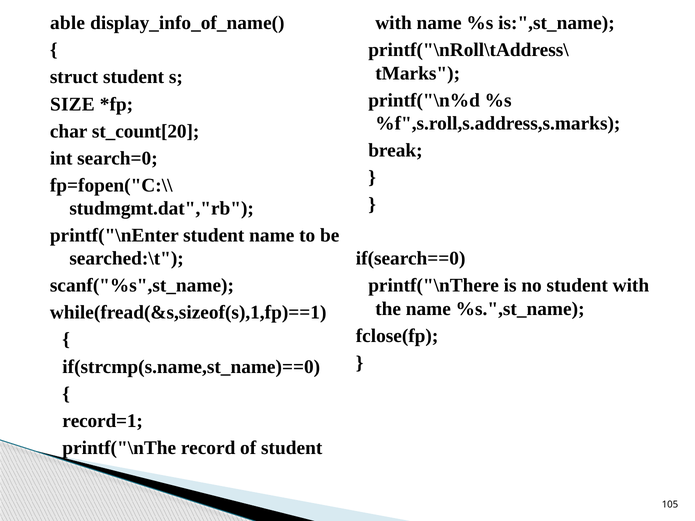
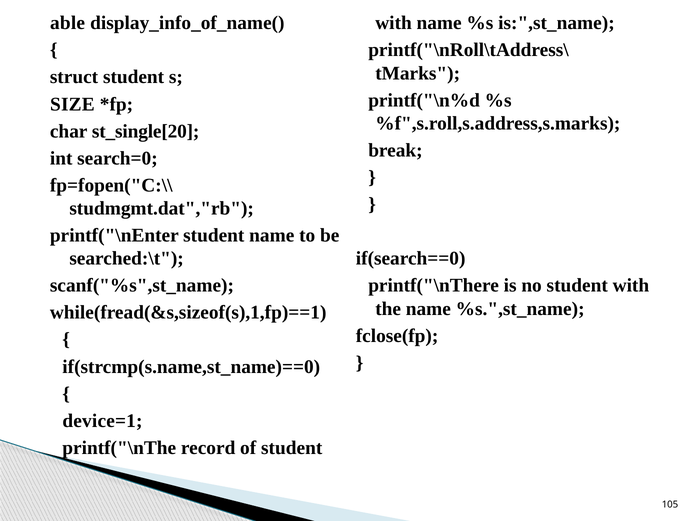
st_count[20: st_count[20 -> st_single[20
record=1: record=1 -> device=1
